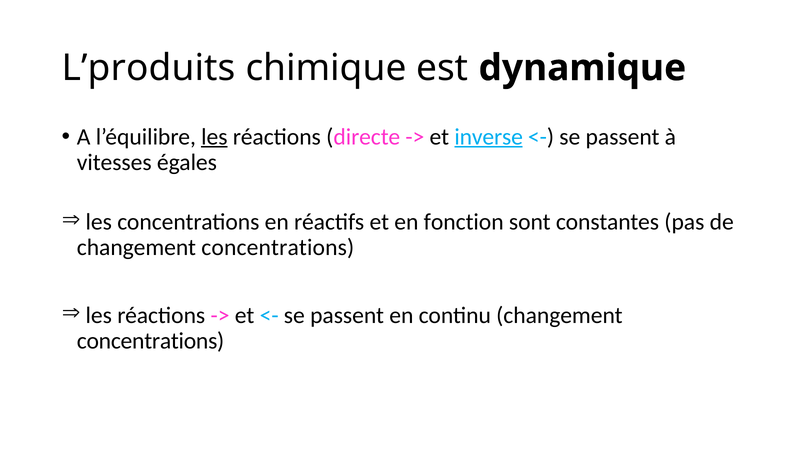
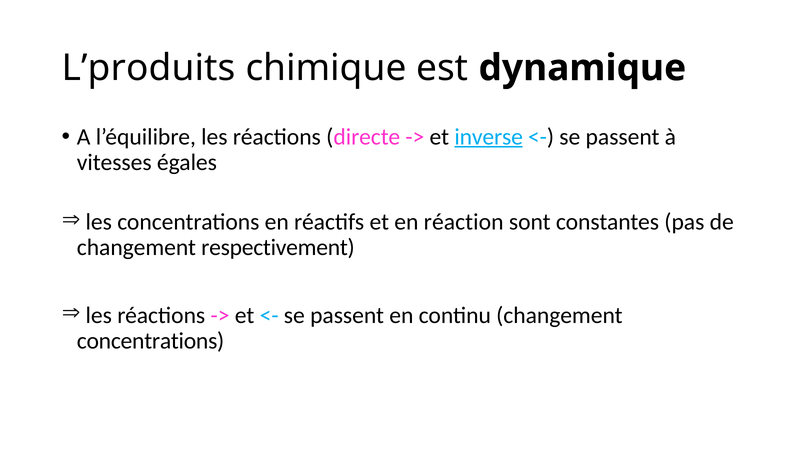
les at (214, 137) underline: present -> none
fonction: fonction -> réaction
concentrations at (278, 248): concentrations -> respectivement
